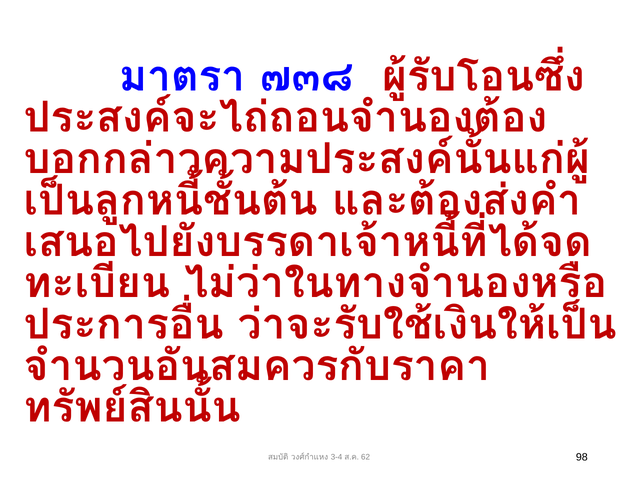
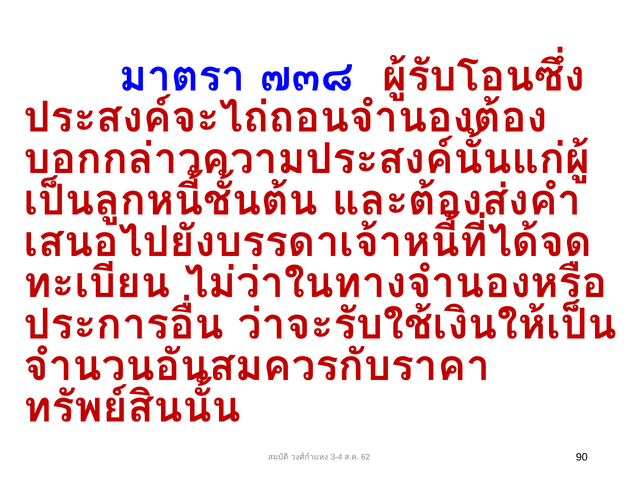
98: 98 -> 90
